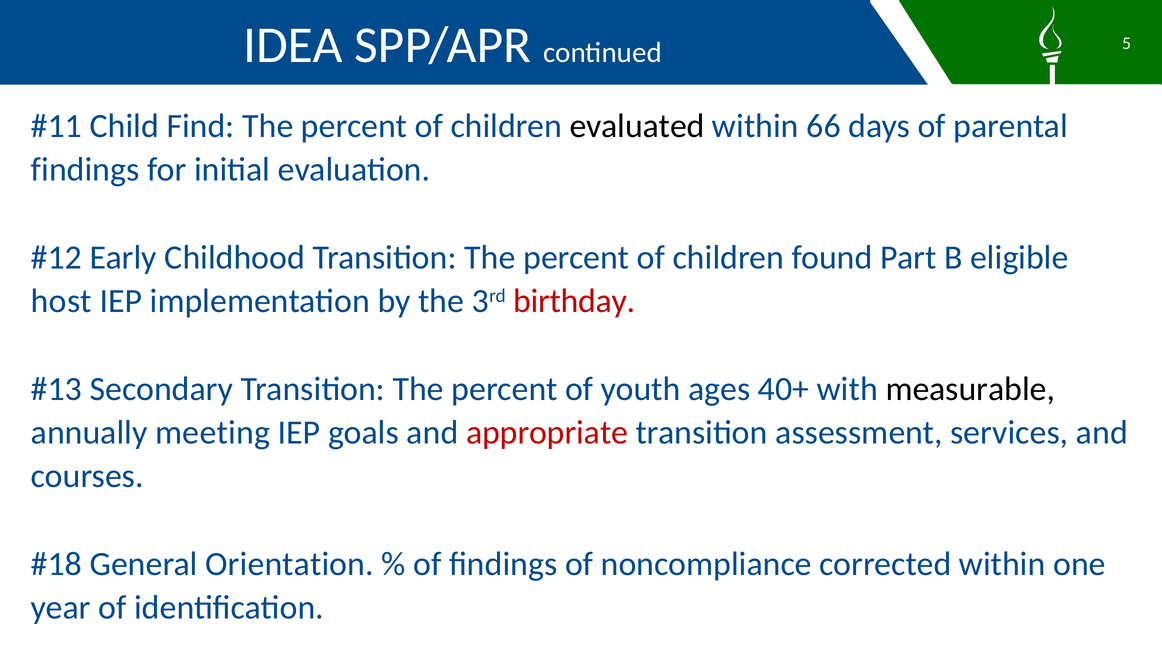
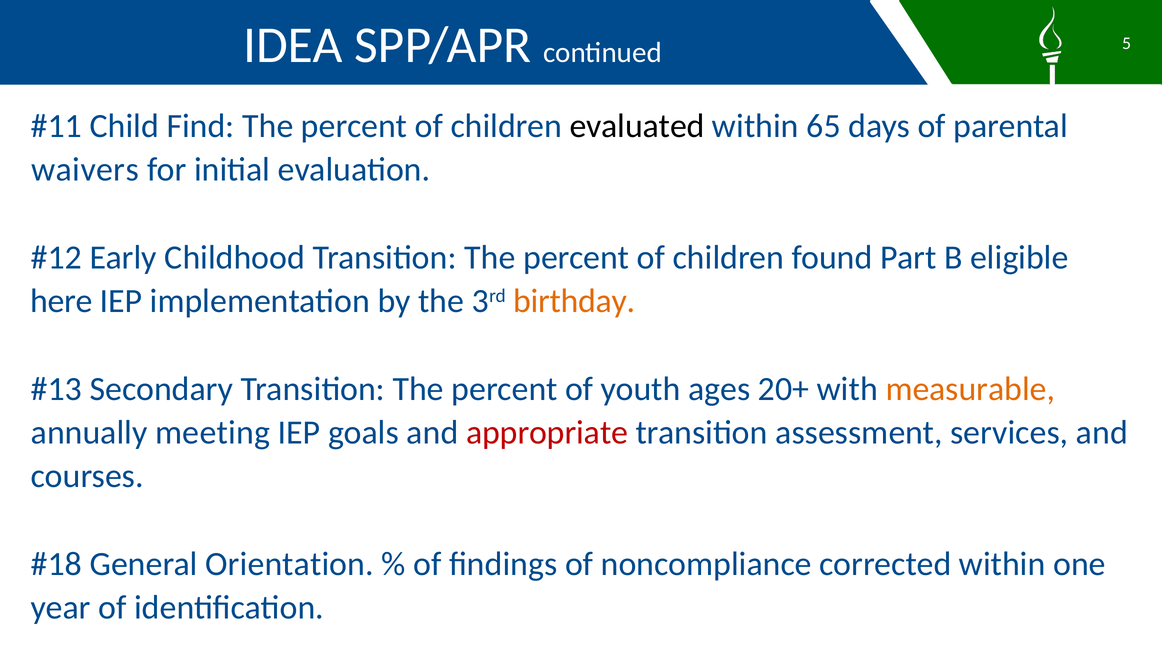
66: 66 -> 65
findings at (85, 169): findings -> waivers
host: host -> here
birthday colour: red -> orange
40+: 40+ -> 20+
measurable colour: black -> orange
